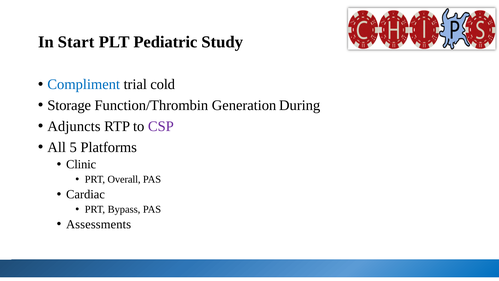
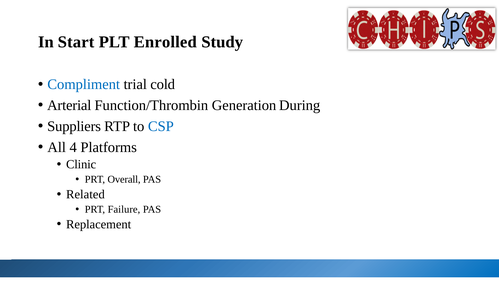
Pediatric: Pediatric -> Enrolled
Storage: Storage -> Arterial
Adjuncts: Adjuncts -> Suppliers
CSP colour: purple -> blue
5: 5 -> 4
Cardiac: Cardiac -> Related
Bypass: Bypass -> Failure
Assessments: Assessments -> Replacement
